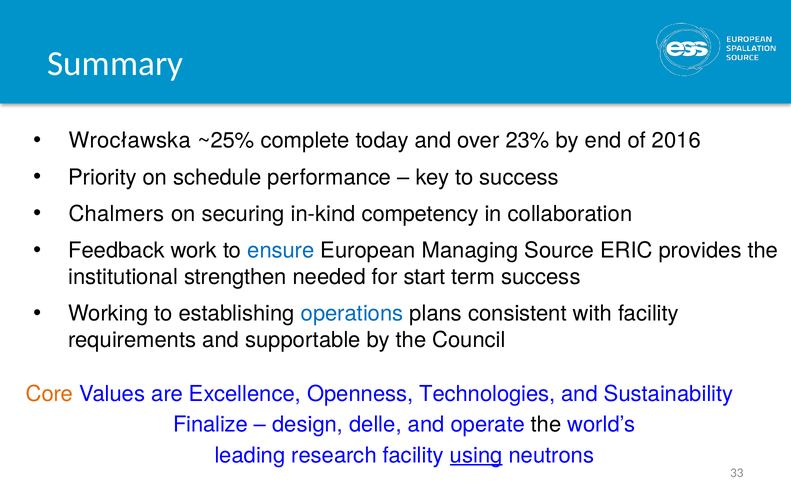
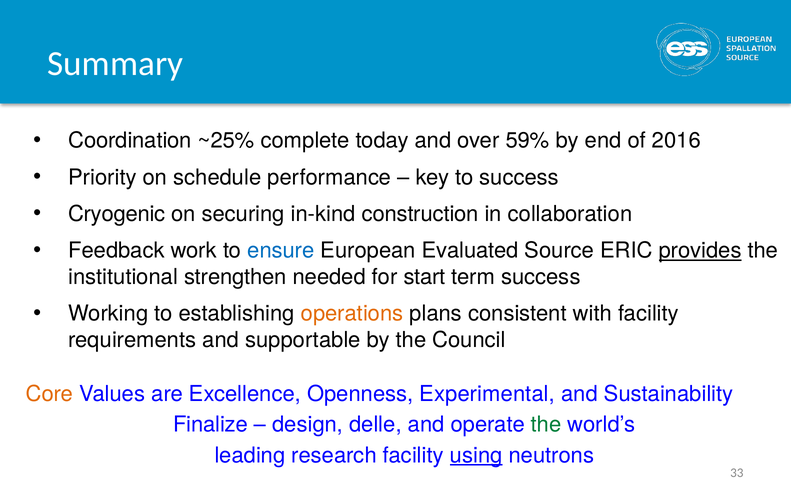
Wrocławska: Wrocławska -> Coordination
23%: 23% -> 59%
Chalmers: Chalmers -> Cryogenic
competency: competency -> construction
Managing: Managing -> Evaluated
provides underline: none -> present
operations colour: blue -> orange
Technologies: Technologies -> Experimental
the at (546, 424) colour: black -> green
